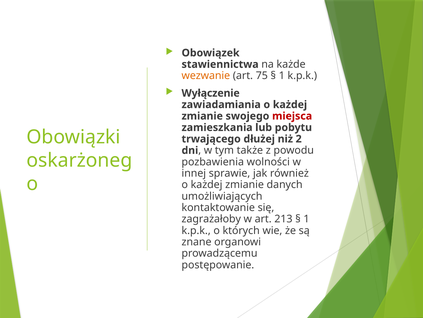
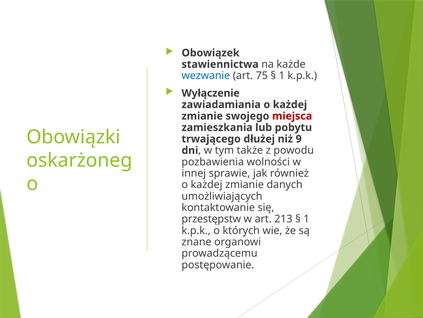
wezwanie colour: orange -> blue
2: 2 -> 9
zagrażałoby: zagrażałoby -> przestępstw
